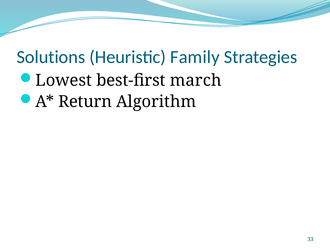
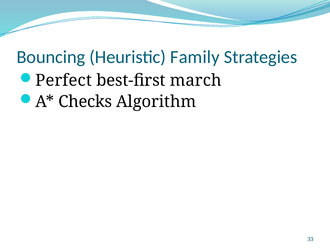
Solutions: Solutions -> Bouncing
Lowest: Lowest -> Perfect
Return: Return -> Checks
